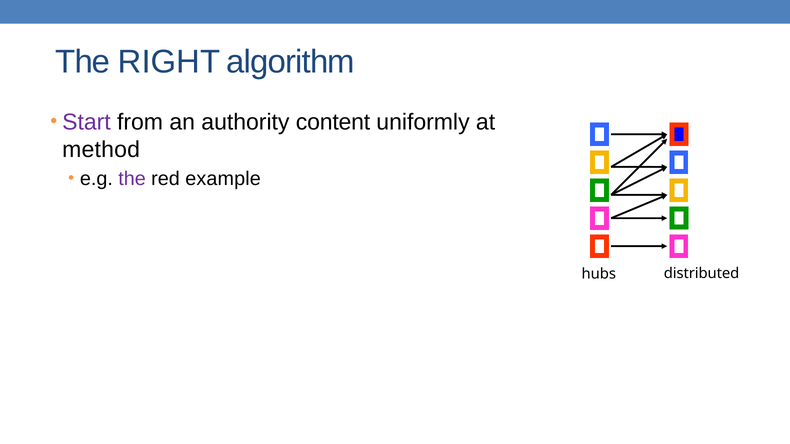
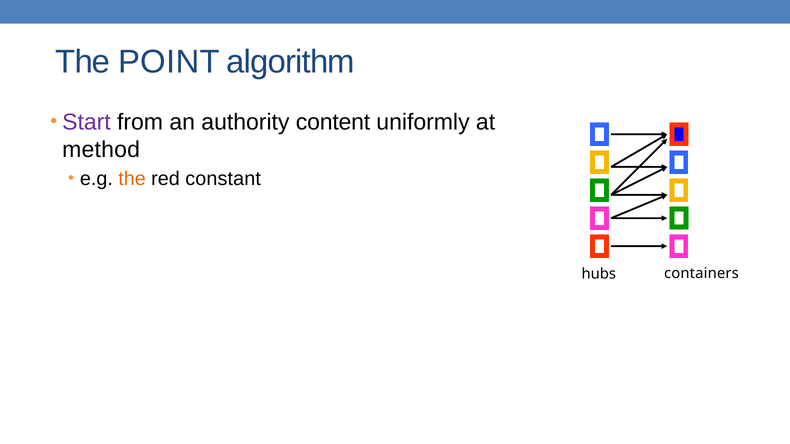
RIGHT: RIGHT -> POINT
the at (132, 179) colour: purple -> orange
example: example -> constant
distributed: distributed -> containers
